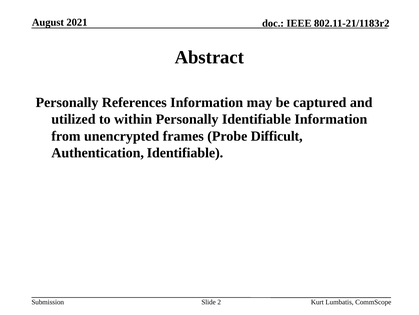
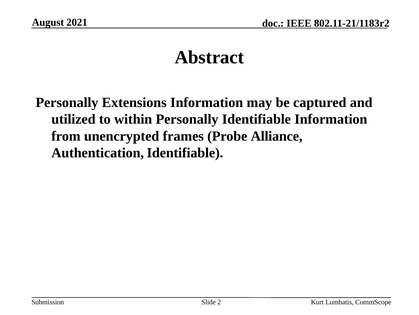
References: References -> Extensions
Difficult: Difficult -> Alliance
